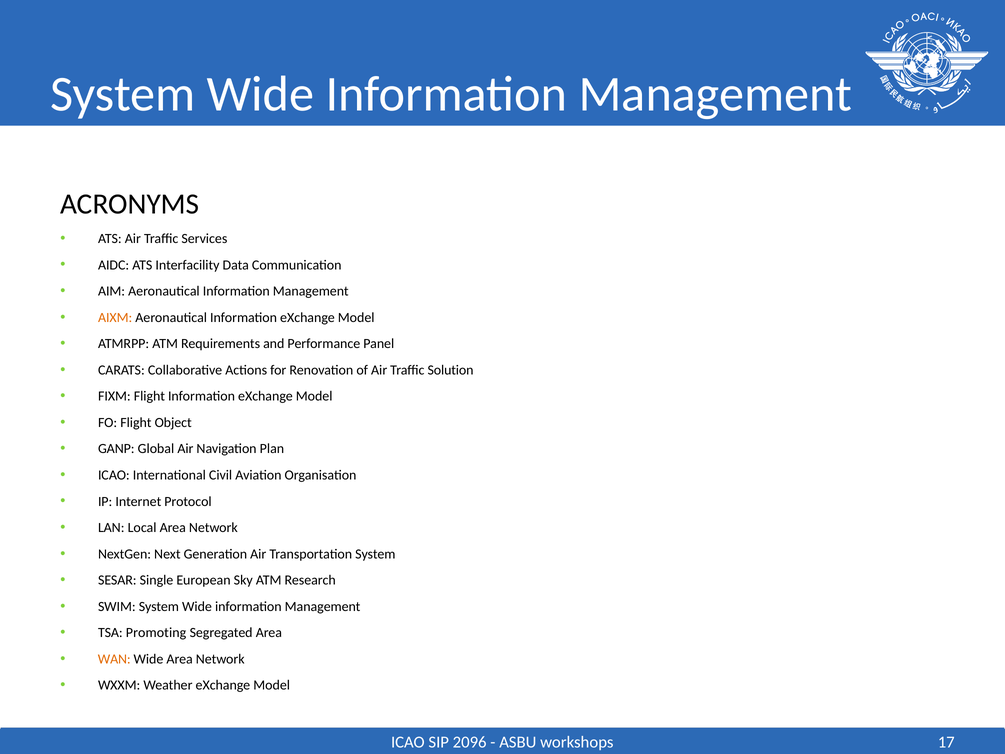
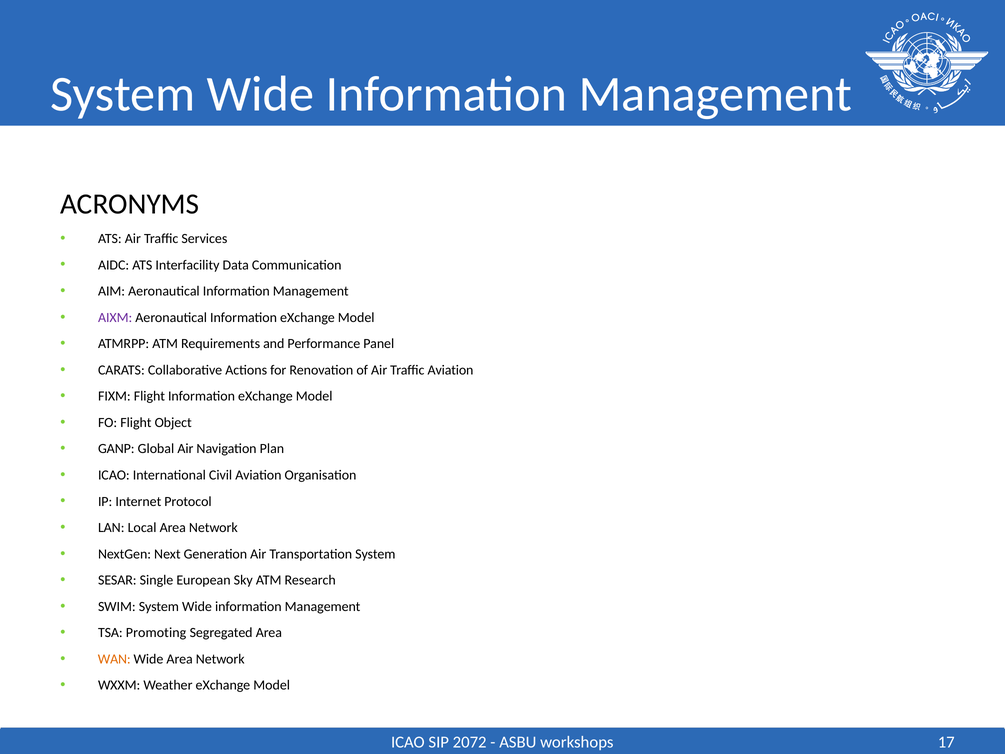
AIXM colour: orange -> purple
Traffic Solution: Solution -> Aviation
2096: 2096 -> 2072
